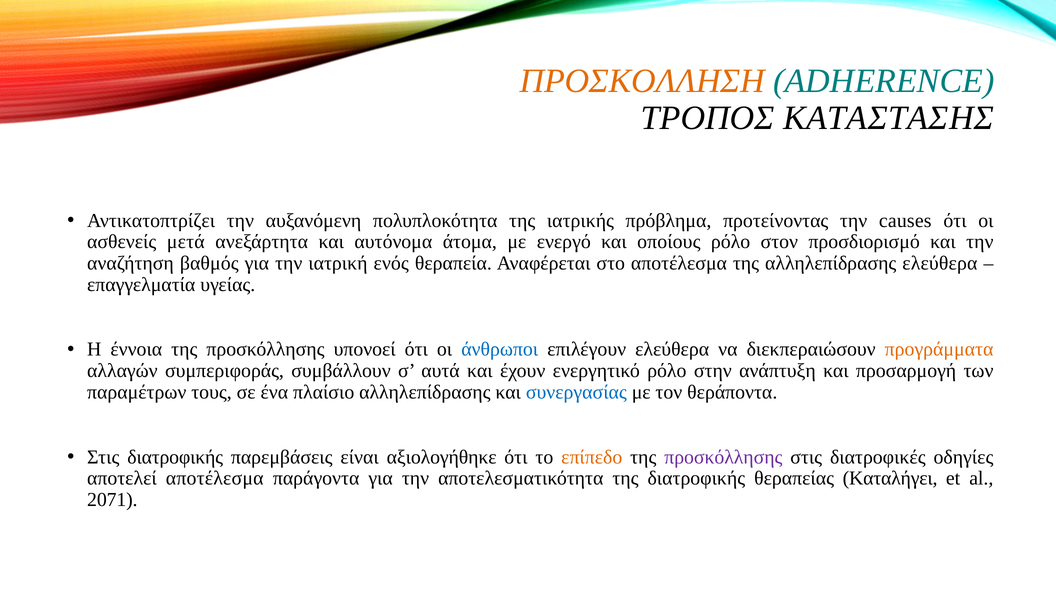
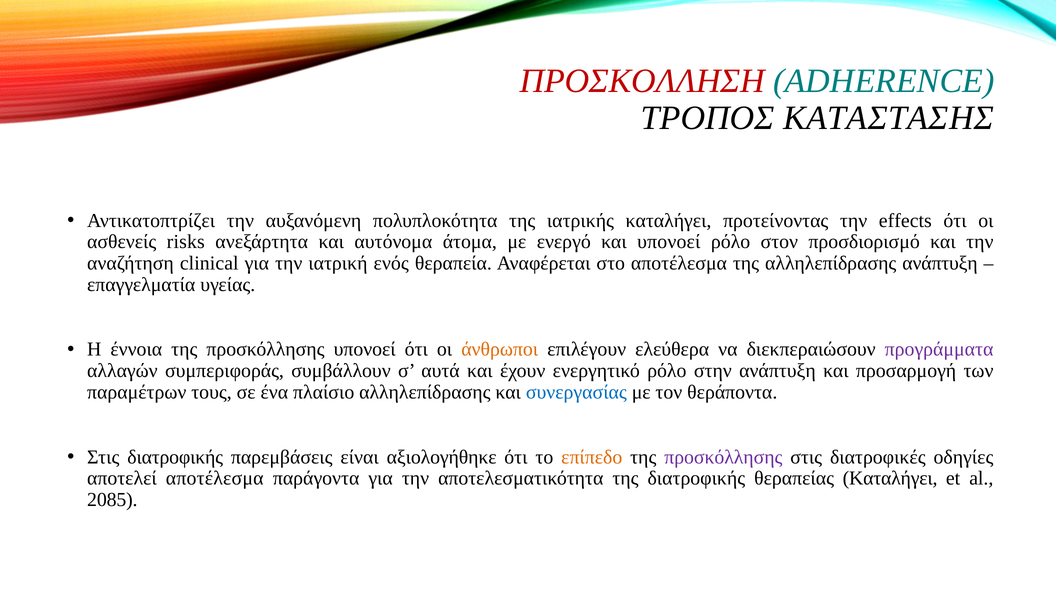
ΠΡΟΣΚΟΛΛΗΣΗ colour: orange -> red
ιατρικής πρόβλημα: πρόβλημα -> καταλήγει
causes: causes -> effects
μετά: μετά -> risks
και οποίους: οποίους -> υπονοεί
βαθμός: βαθμός -> clinical
αλληλεπίδρασης ελεύθερα: ελεύθερα -> ανάπτυξη
άνθρωποι colour: blue -> orange
προγράμματα colour: orange -> purple
2071: 2071 -> 2085
